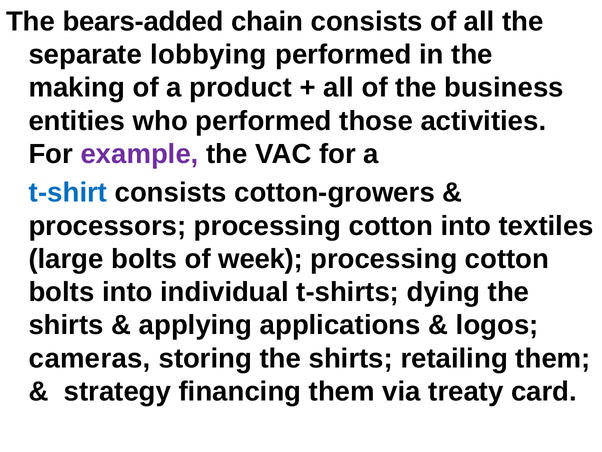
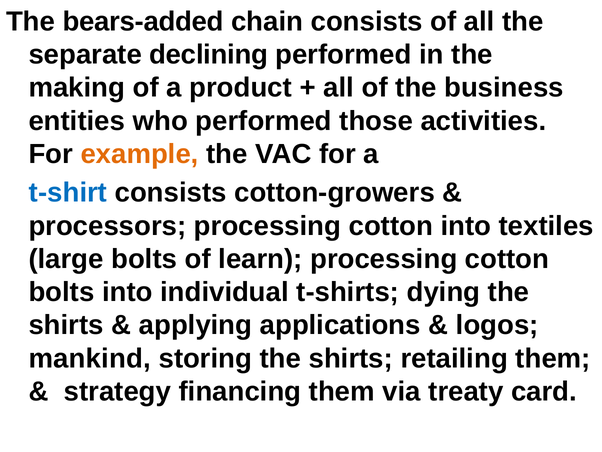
lobbying: lobbying -> declining
example colour: purple -> orange
week: week -> learn
cameras: cameras -> mankind
